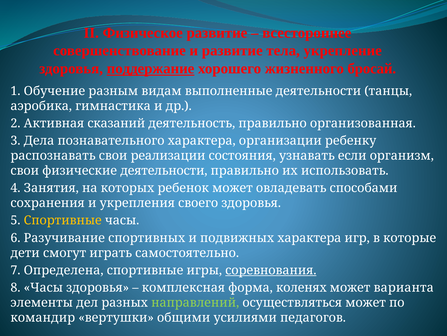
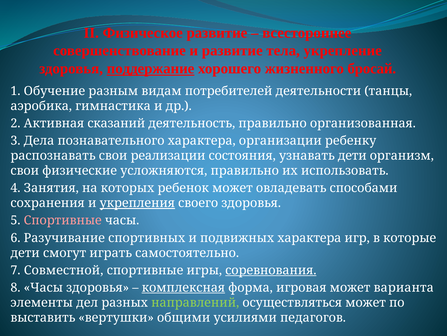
выполненные: выполненные -> потребителей
узнавать если: если -> дети
физические деятельности: деятельности -> усложняются
укрепления underline: none -> present
Спортивные at (63, 220) colour: yellow -> pink
Определена: Определена -> Совместной
комплексная underline: none -> present
коленях: коленях -> игровая
командир: командир -> выставить
